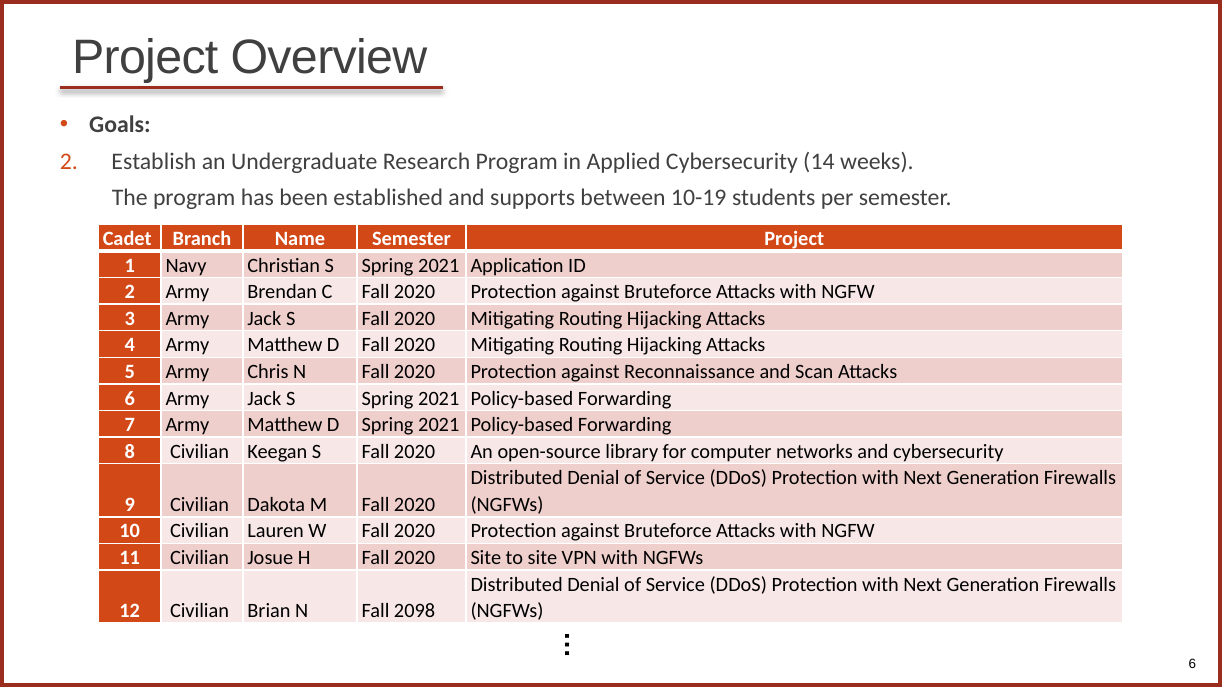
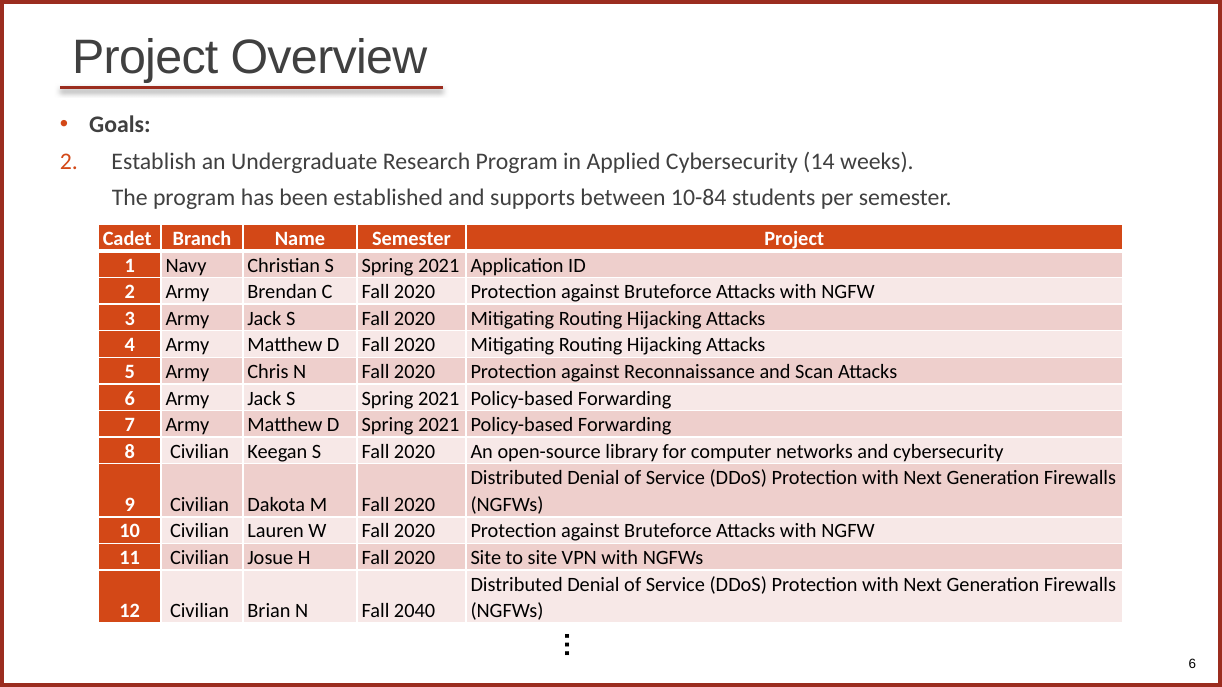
10-19: 10-19 -> 10-84
2098: 2098 -> 2040
